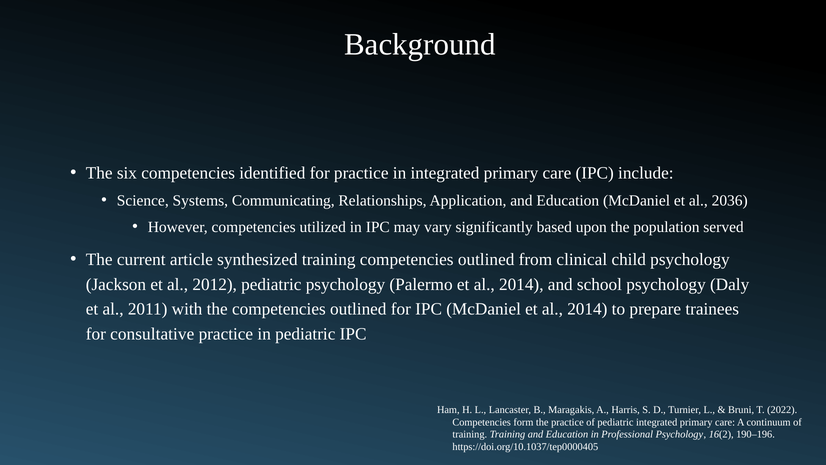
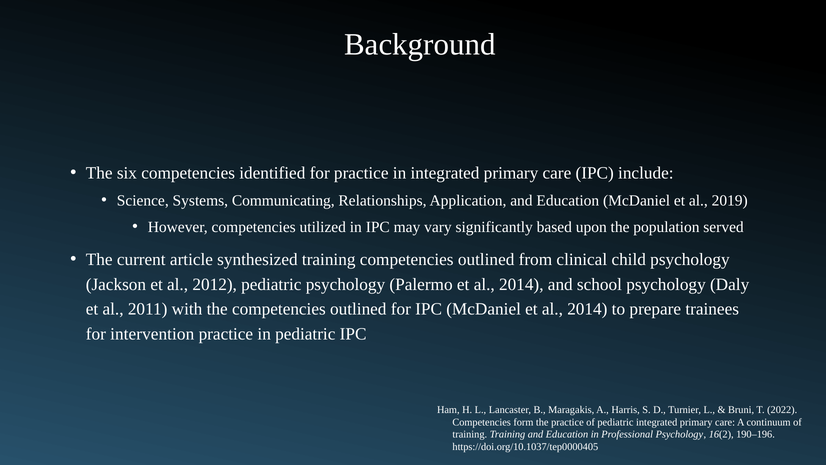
2036: 2036 -> 2019
consultative: consultative -> intervention
